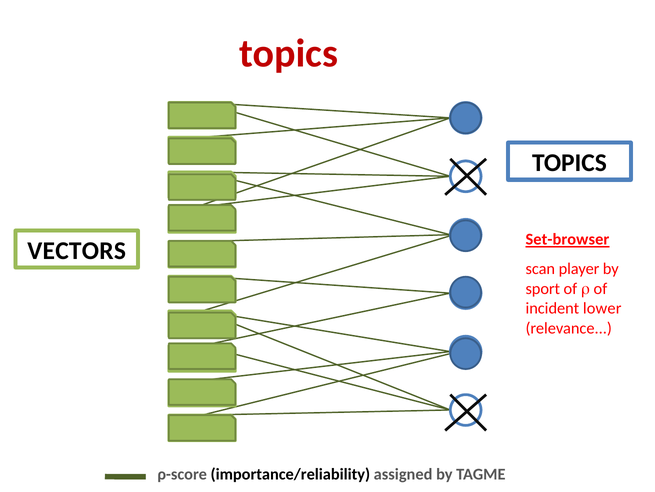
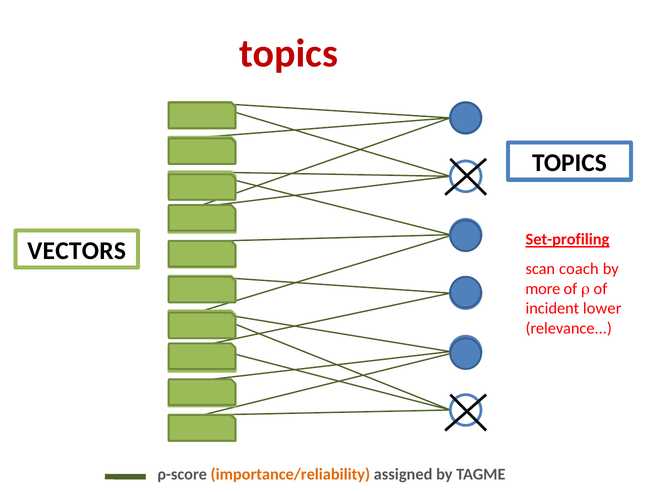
Set-browser: Set-browser -> Set-profiling
player: player -> coach
sport: sport -> more
importance/reliability colour: black -> orange
